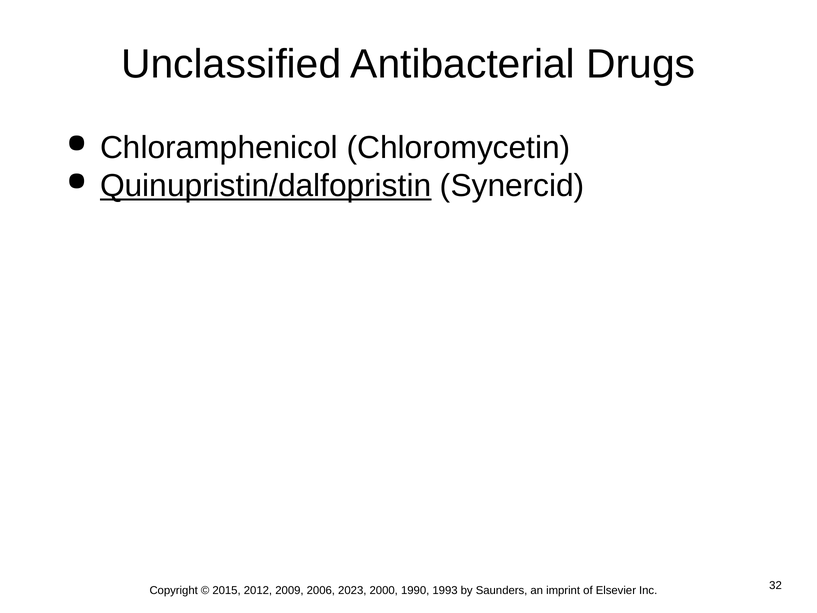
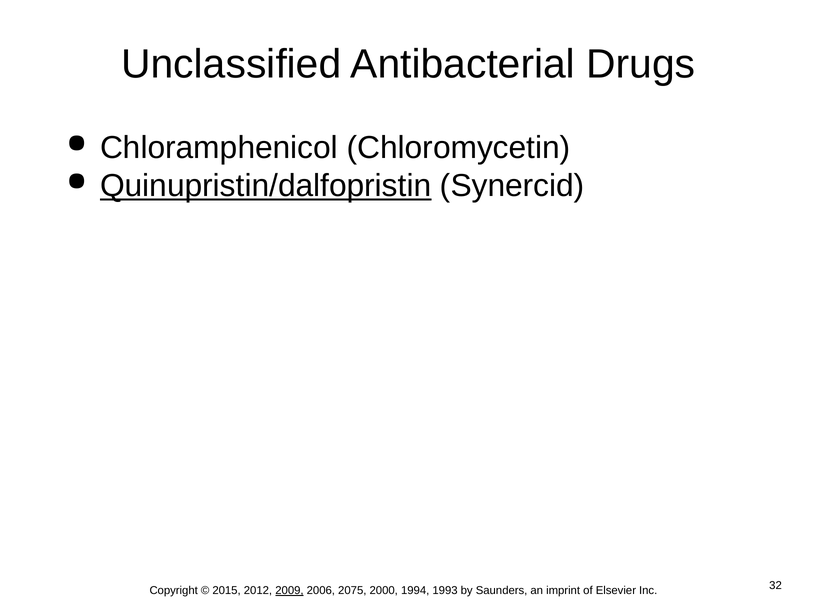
2009 underline: none -> present
2023: 2023 -> 2075
1990: 1990 -> 1994
